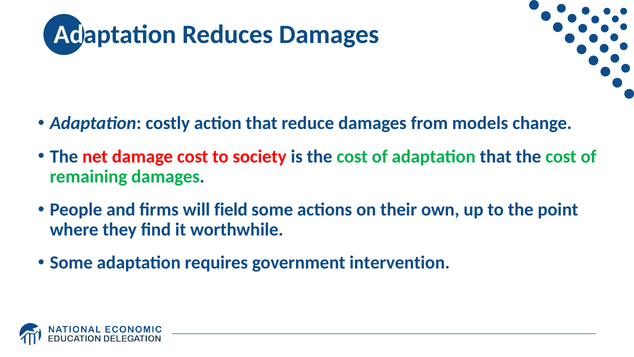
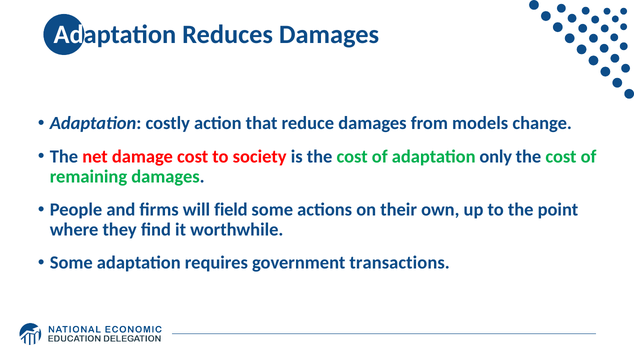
adaptation that: that -> only
intervention: intervention -> transactions
